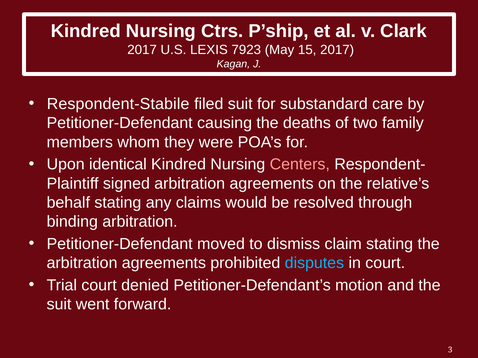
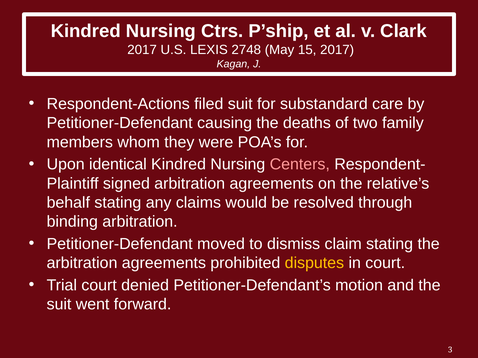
7923: 7923 -> 2748
Respondent-Stabile: Respondent-Stabile -> Respondent-Actions
disputes colour: light blue -> yellow
